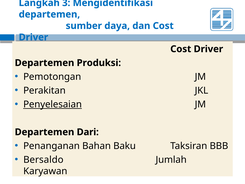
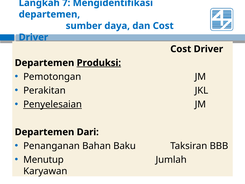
3: 3 -> 7
Produksi underline: none -> present
Bersaldo: Bersaldo -> Menutup
